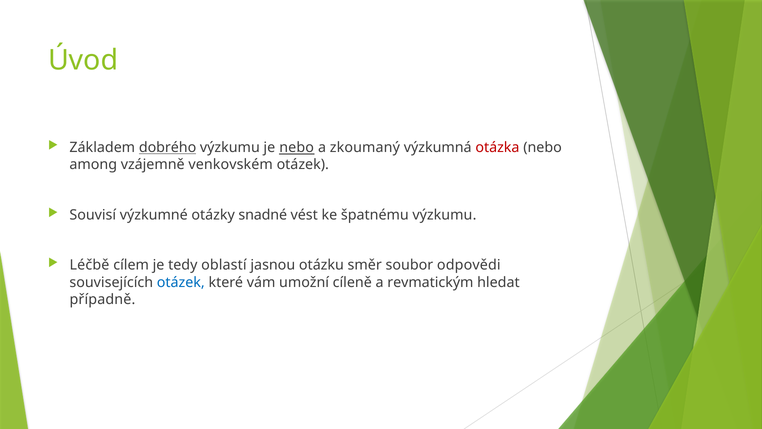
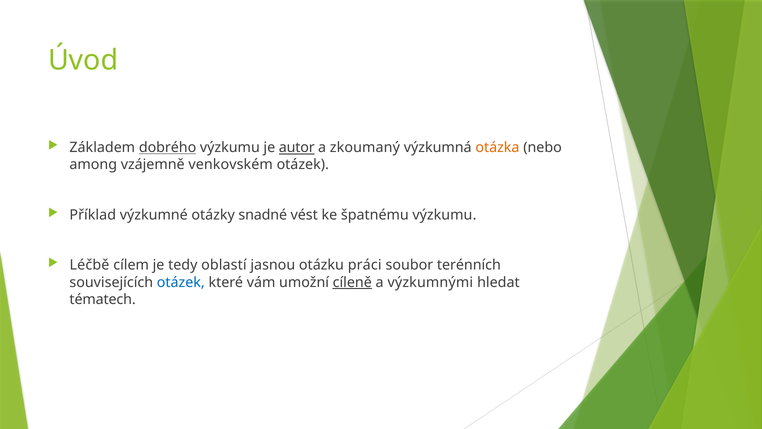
je nebo: nebo -> autor
otázka colour: red -> orange
Souvisí: Souvisí -> Příklad
směr: směr -> práci
odpovědi: odpovědi -> terénních
cíleně underline: none -> present
revmatickým: revmatickým -> výzkumnými
případně: případně -> tématech
